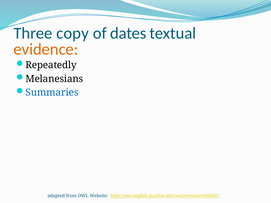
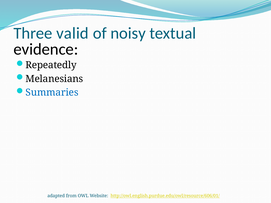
copy: copy -> valid
dates: dates -> noisy
evidence colour: orange -> black
